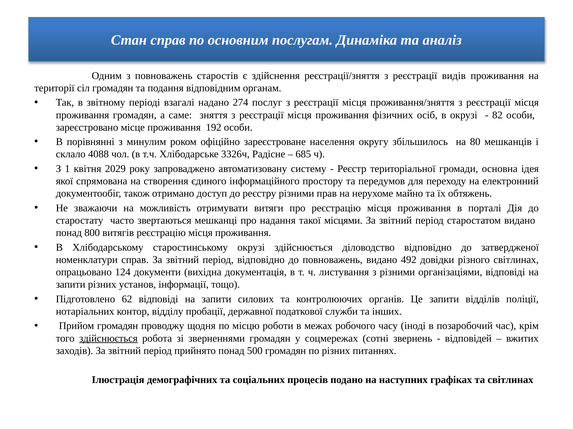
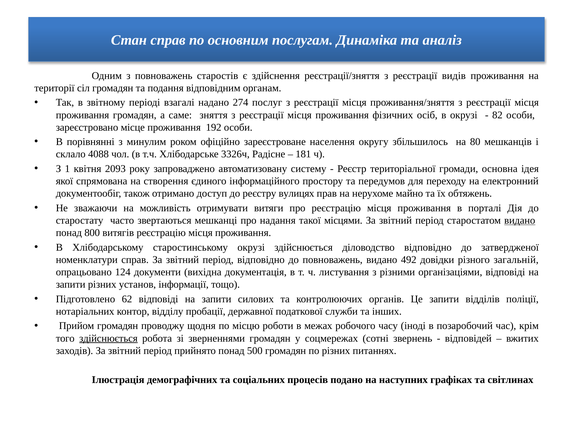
685: 685 -> 181
2029: 2029 -> 2093
реєстру різними: різними -> вулицях
видано at (520, 221) underline: none -> present
різного світлинах: світлинах -> загальній
